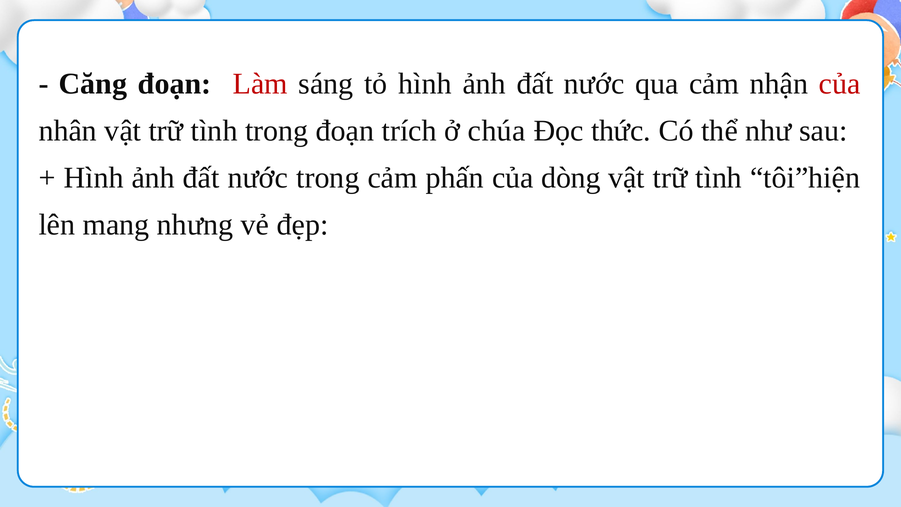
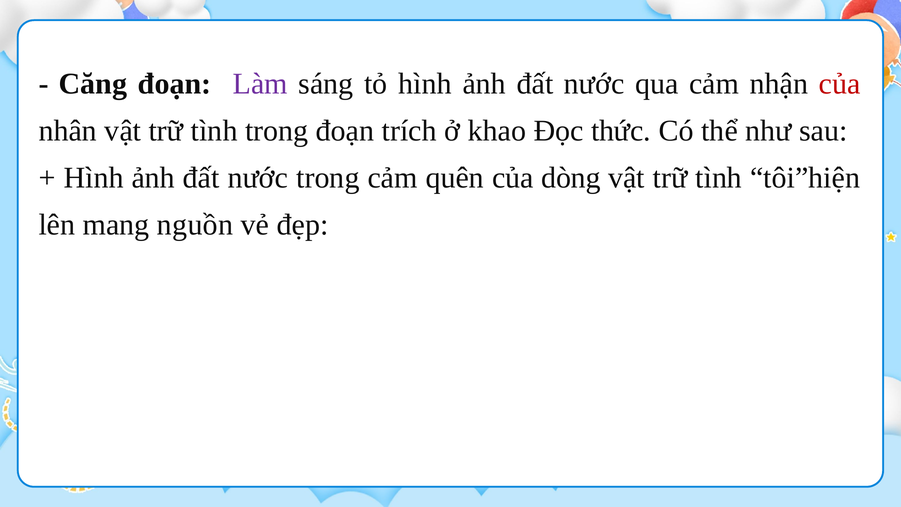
Làm colour: red -> purple
chúa: chúa -> khao
phấn: phấn -> quên
nhưng: nhưng -> nguồn
